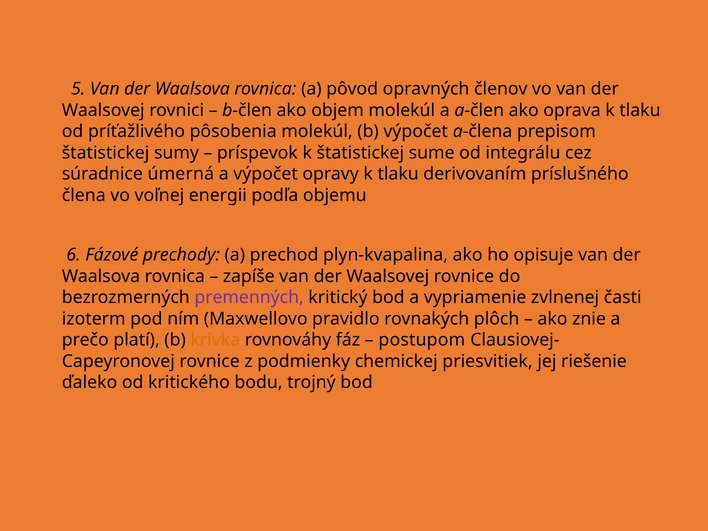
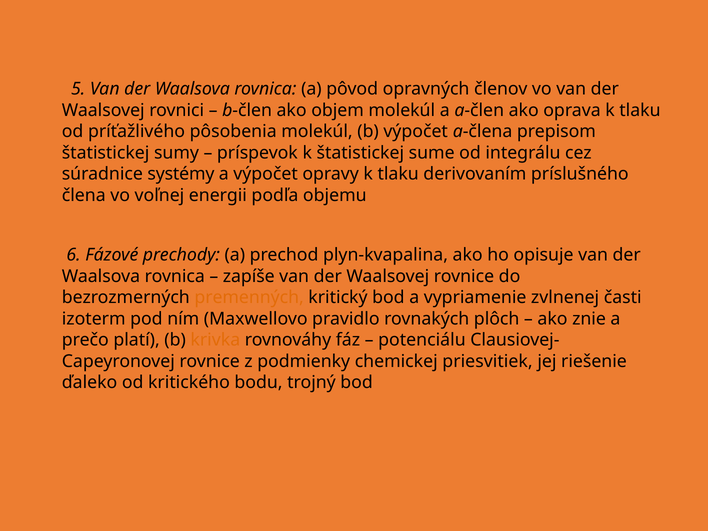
úmerná: úmerná -> systémy
premenných colour: purple -> orange
postupom: postupom -> potenciálu
